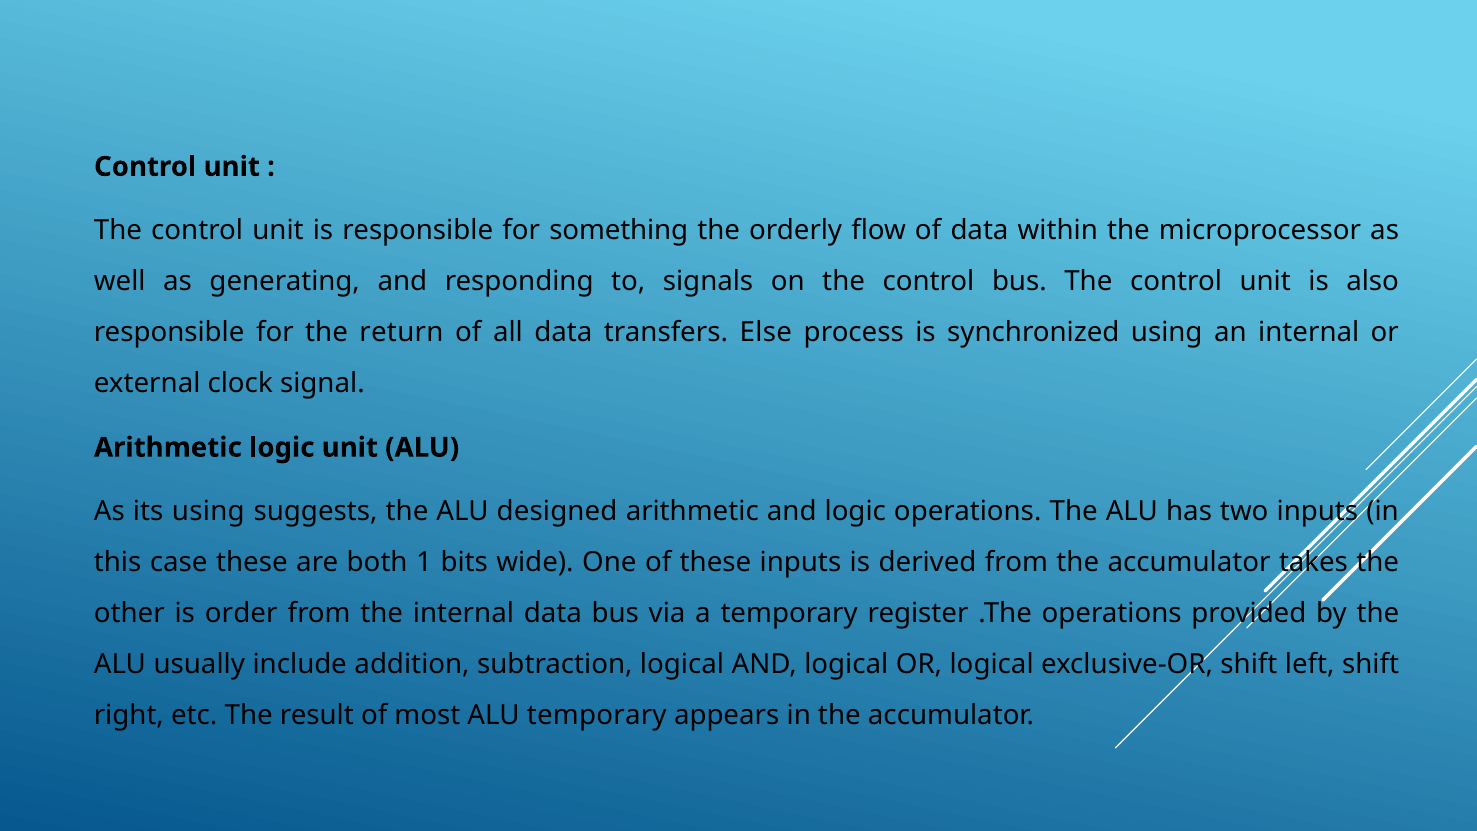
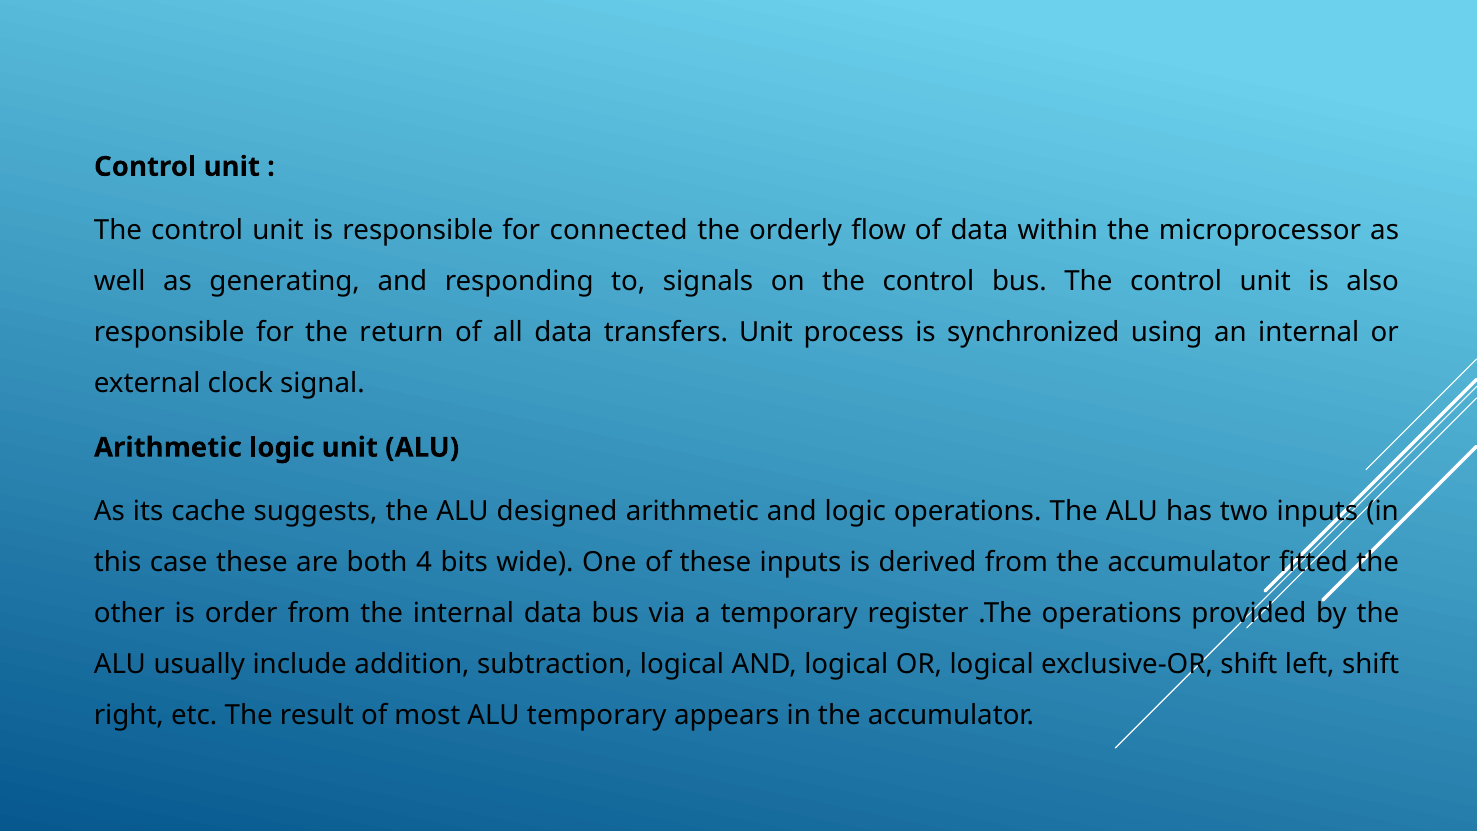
something: something -> connected
transfers Else: Else -> Unit
its using: using -> cache
1: 1 -> 4
takes: takes -> fitted
